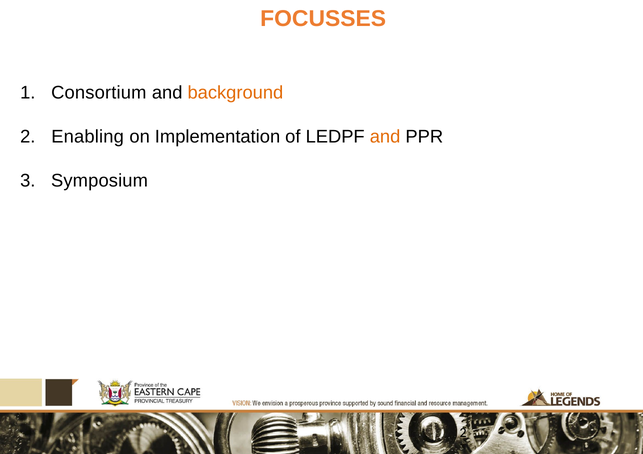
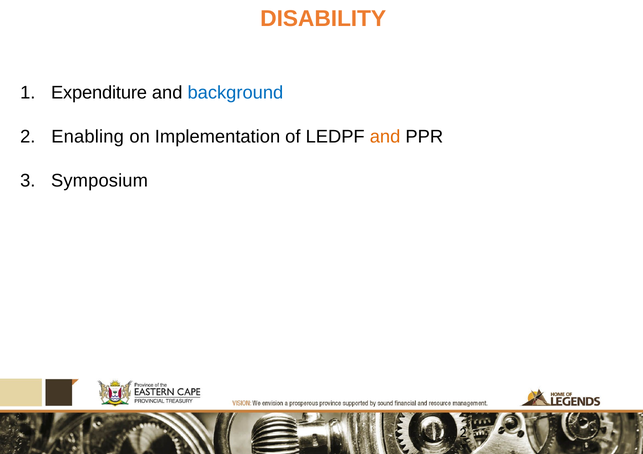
FOCUSSES: FOCUSSES -> DISABILITY
Consortium: Consortium -> Expenditure
background colour: orange -> blue
